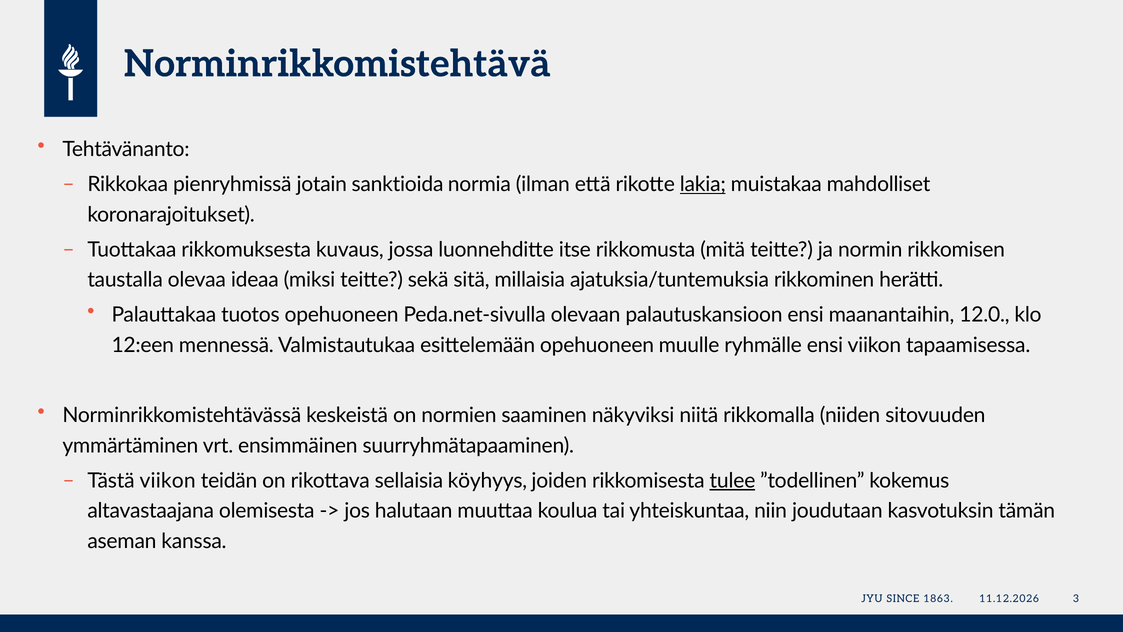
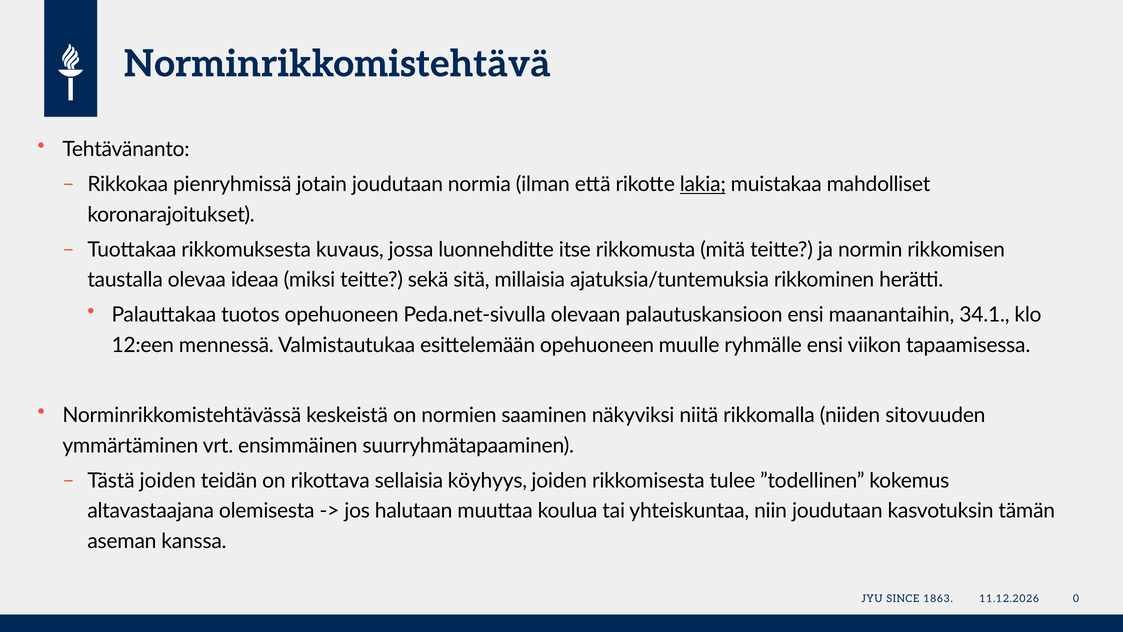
jotain sanktioida: sanktioida -> joudutaan
12.0: 12.0 -> 34.1
Tästä viikon: viikon -> joiden
tulee underline: present -> none
3: 3 -> 0
